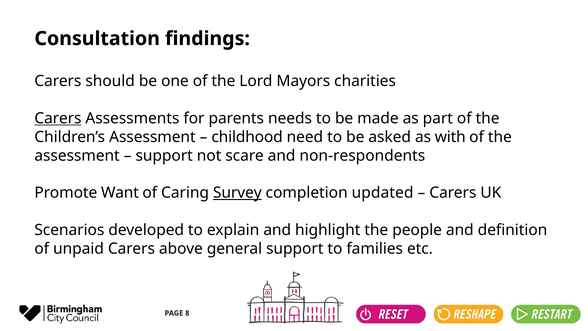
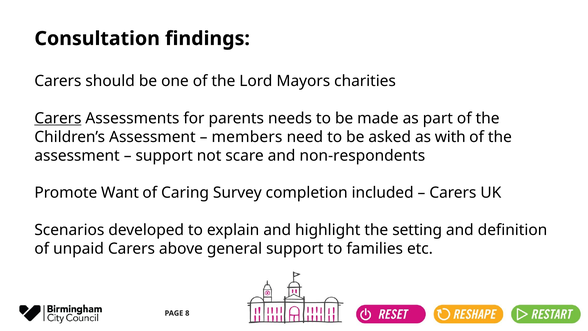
childhood: childhood -> members
Survey underline: present -> none
updated: updated -> included
people: people -> setting
